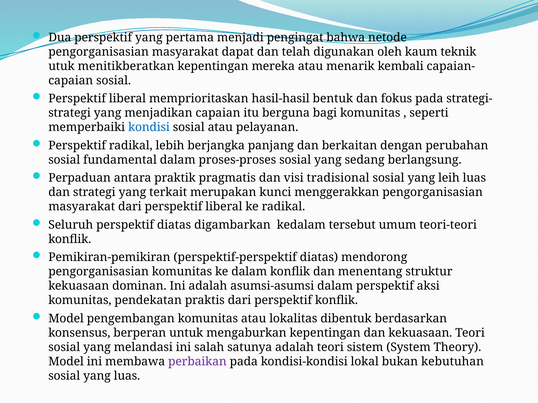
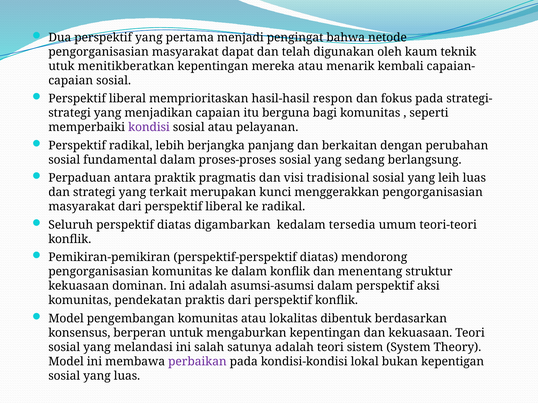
bentuk: bentuk -> respon
kondisi colour: blue -> purple
tersebut: tersebut -> tersedia
kebutuhan: kebutuhan -> kepentigan
